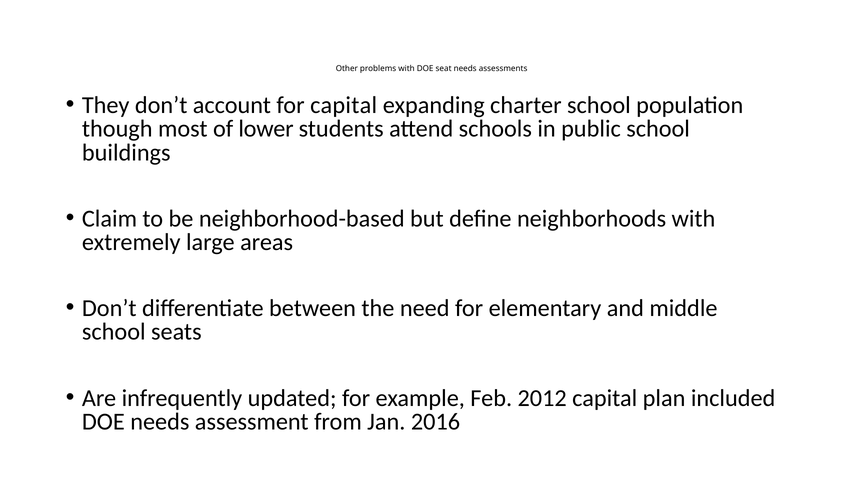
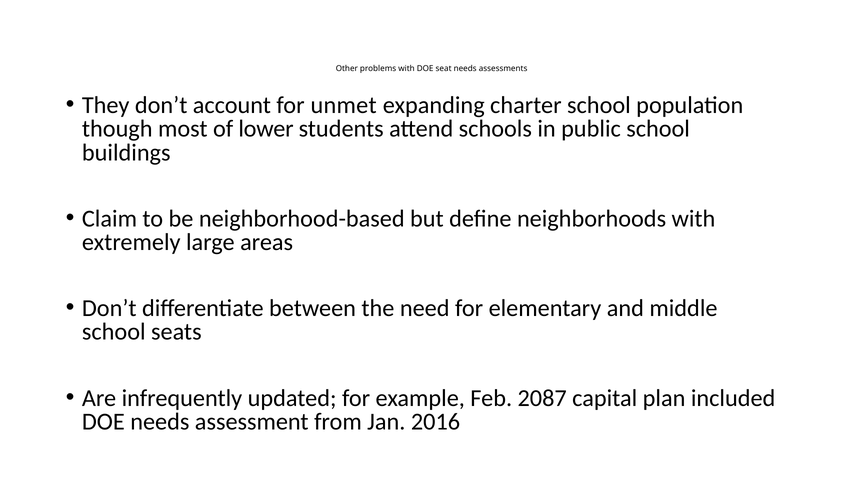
for capital: capital -> unmet
2012: 2012 -> 2087
